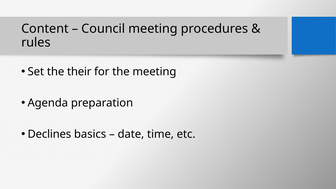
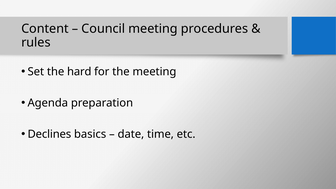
their: their -> hard
